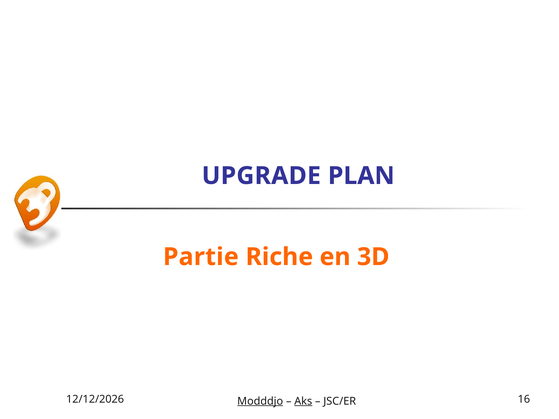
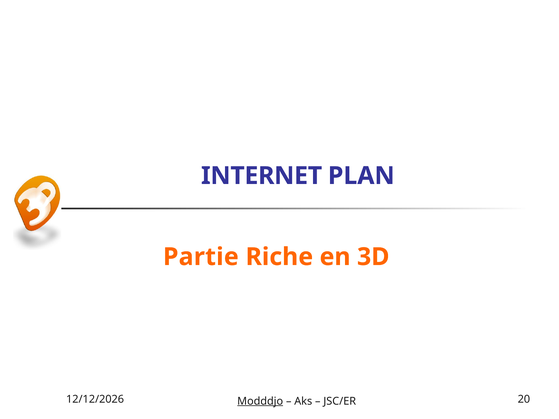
UPGRADE: UPGRADE -> INTERNET
Aks underline: present -> none
16: 16 -> 20
